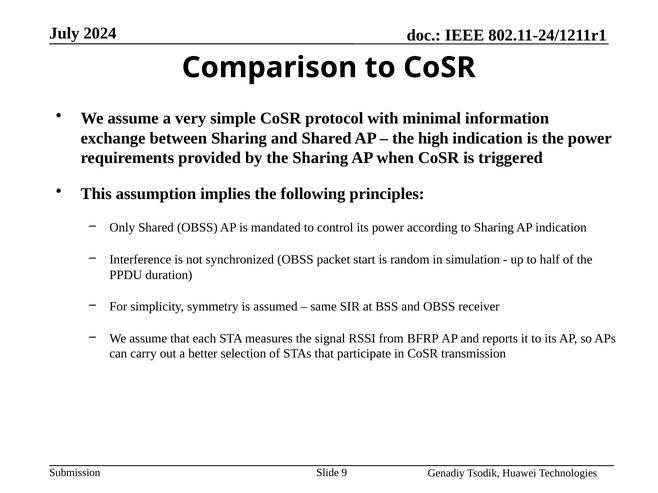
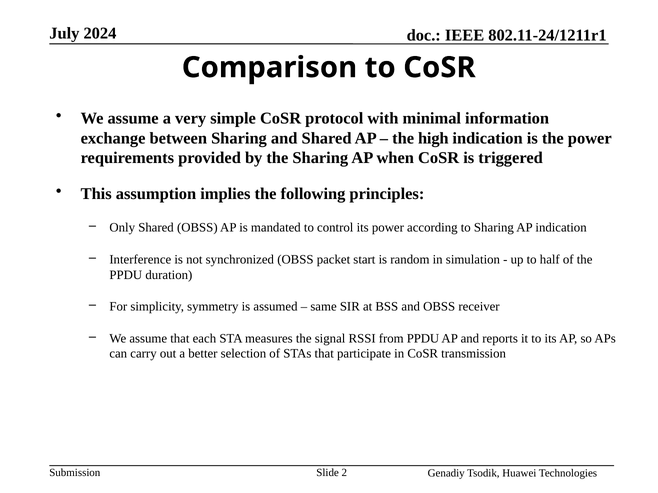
from BFRP: BFRP -> PPDU
9: 9 -> 2
